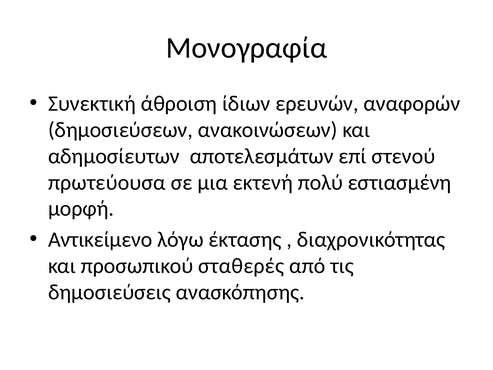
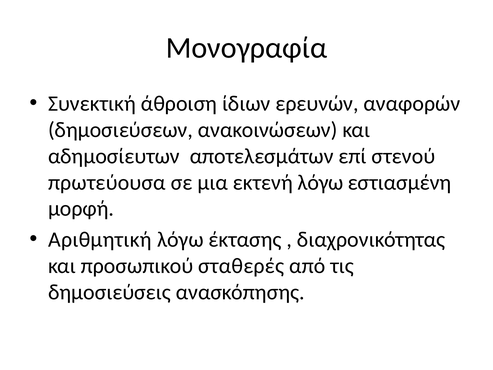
εκτενή πολύ: πολύ -> λόγω
Αντικείμενο: Αντικείμενο -> Αριθμητική
